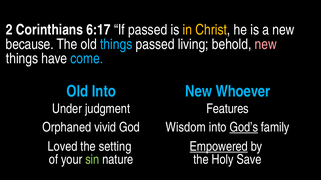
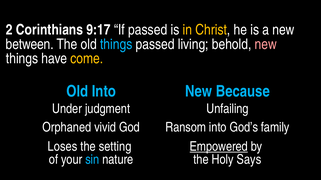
6:17: 6:17 -> 9:17
because: because -> between
come colour: light blue -> yellow
Whoever: Whoever -> Because
Features: Features -> Unfailing
Wisdom: Wisdom -> Ransom
God’s underline: present -> none
Loved: Loved -> Loses
sin colour: light green -> light blue
Save: Save -> Says
